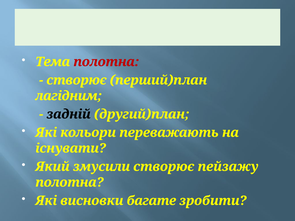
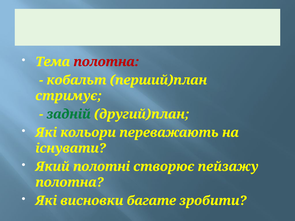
створює at (77, 80): створює -> кобальт
лагідним: лагідним -> стримує
задній colour: black -> green
змусили: змусили -> полотні
